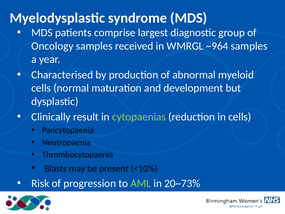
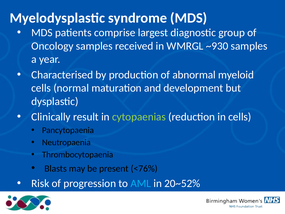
~964: ~964 -> ~930
<10%: <10% -> <76%
AML colour: light green -> light blue
20~73%: 20~73% -> 20~52%
